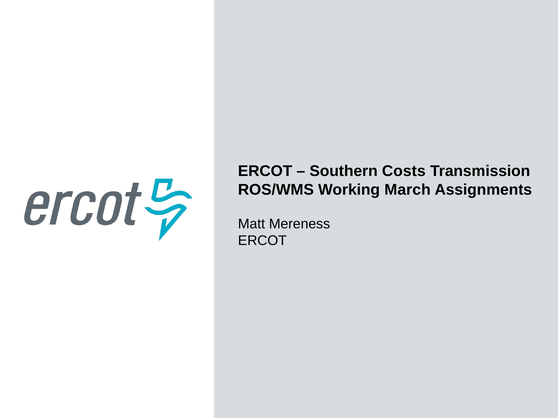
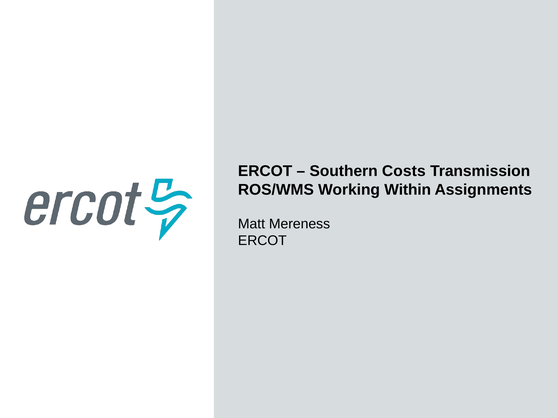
March: March -> Within
